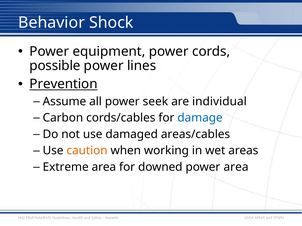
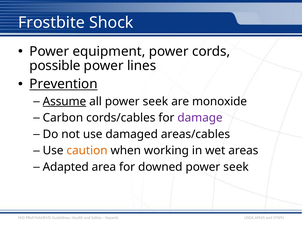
Behavior: Behavior -> Frostbite
Assume underline: none -> present
individual: individual -> monoxide
damage colour: blue -> purple
Extreme: Extreme -> Adapted
downed power area: area -> seek
